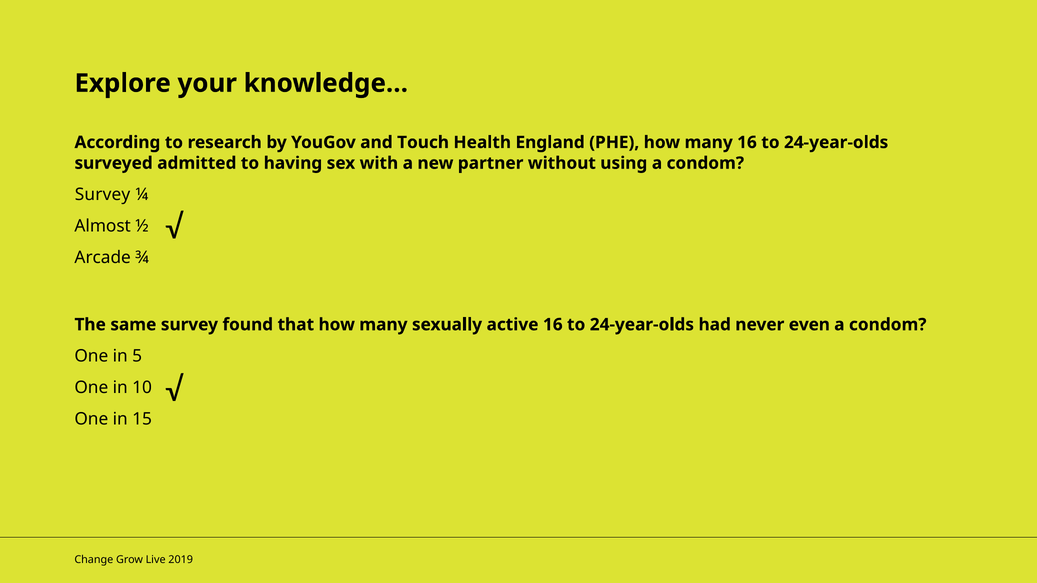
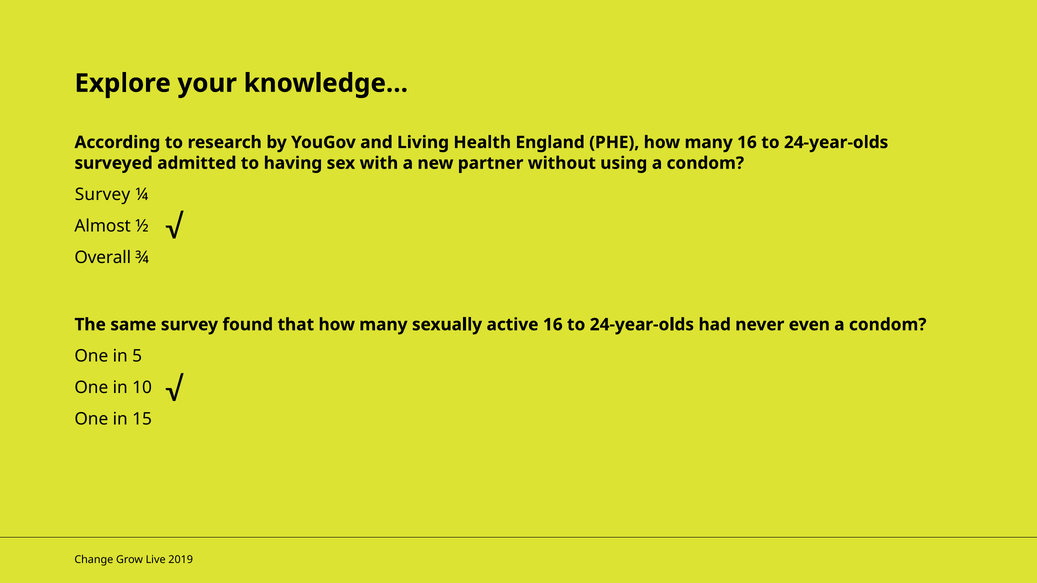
Touch: Touch -> Living
Arcade: Arcade -> Overall
